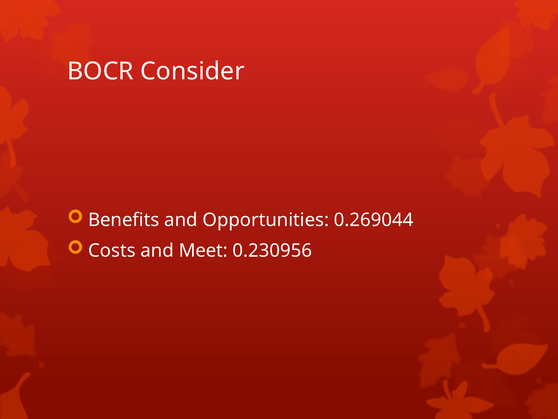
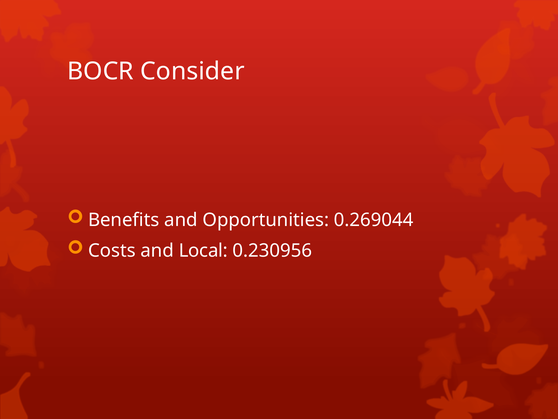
Meet: Meet -> Local
